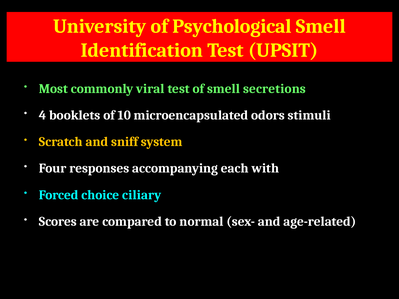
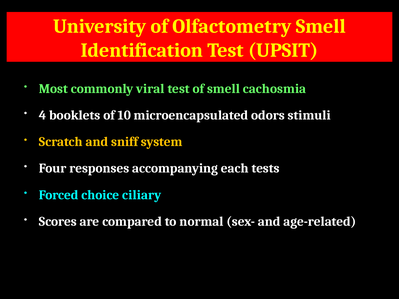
Psychological: Psychological -> Olfactometry
secretions: secretions -> cachosmia
with: with -> tests
